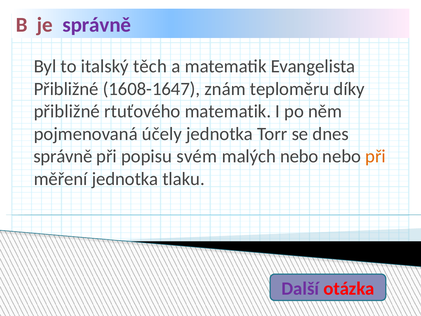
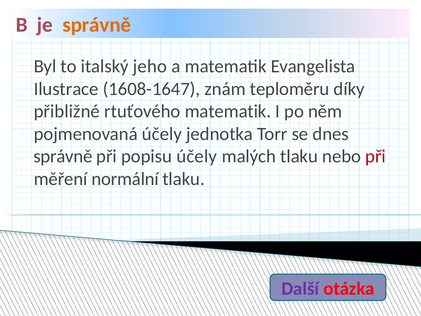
správně at (97, 25) colour: purple -> orange
těch: těch -> jeho
Přibližné at (66, 89): Přibližné -> Ilustrace
popisu svém: svém -> účely
malých nebo: nebo -> tlaku
při at (376, 156) colour: orange -> red
měření jednotka: jednotka -> normální
